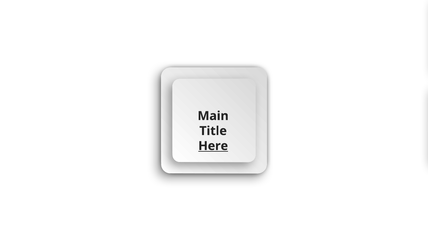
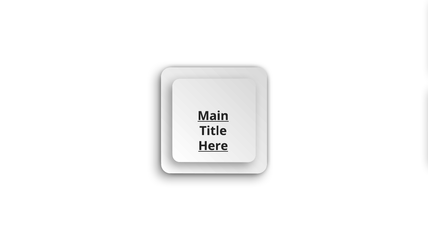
Main underline: none -> present
